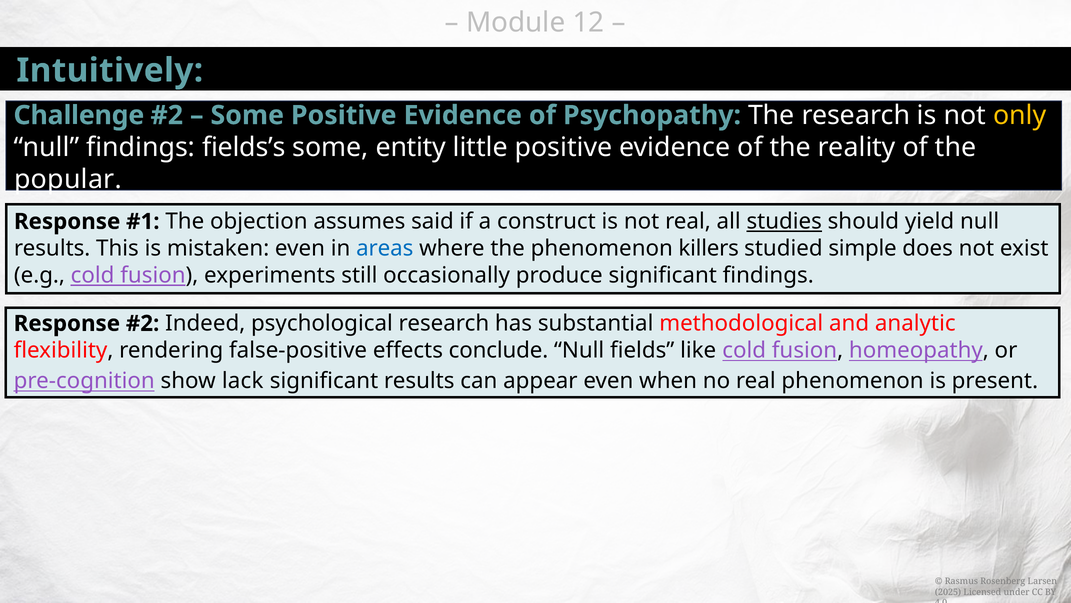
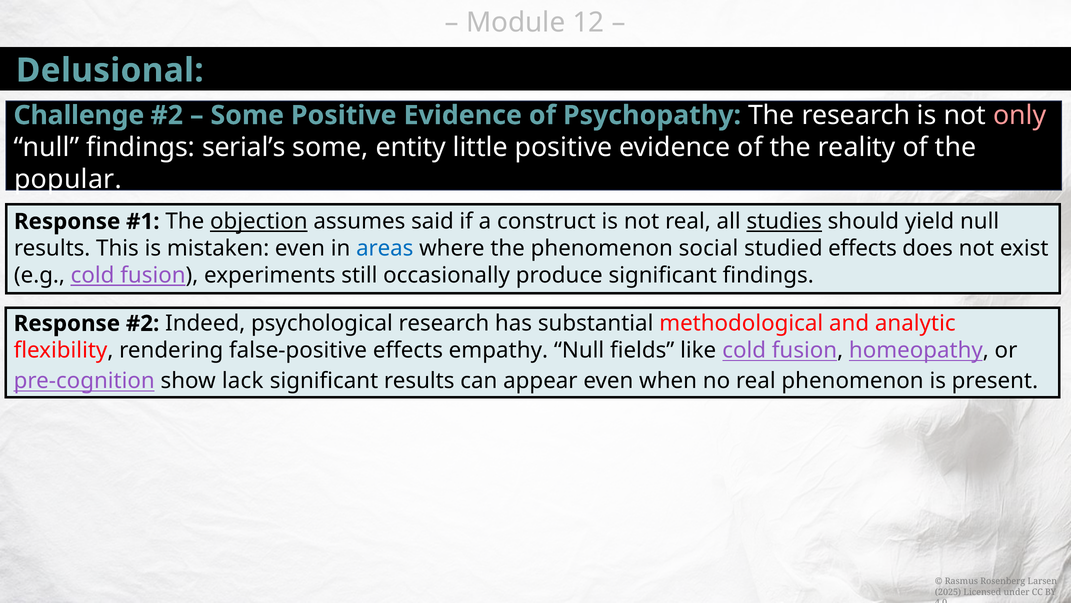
Intuitively: Intuitively -> Delusional
only colour: yellow -> pink
fields’s: fields’s -> serial’s
objection underline: none -> present
killers: killers -> social
studied simple: simple -> effects
conclude: conclude -> empathy
